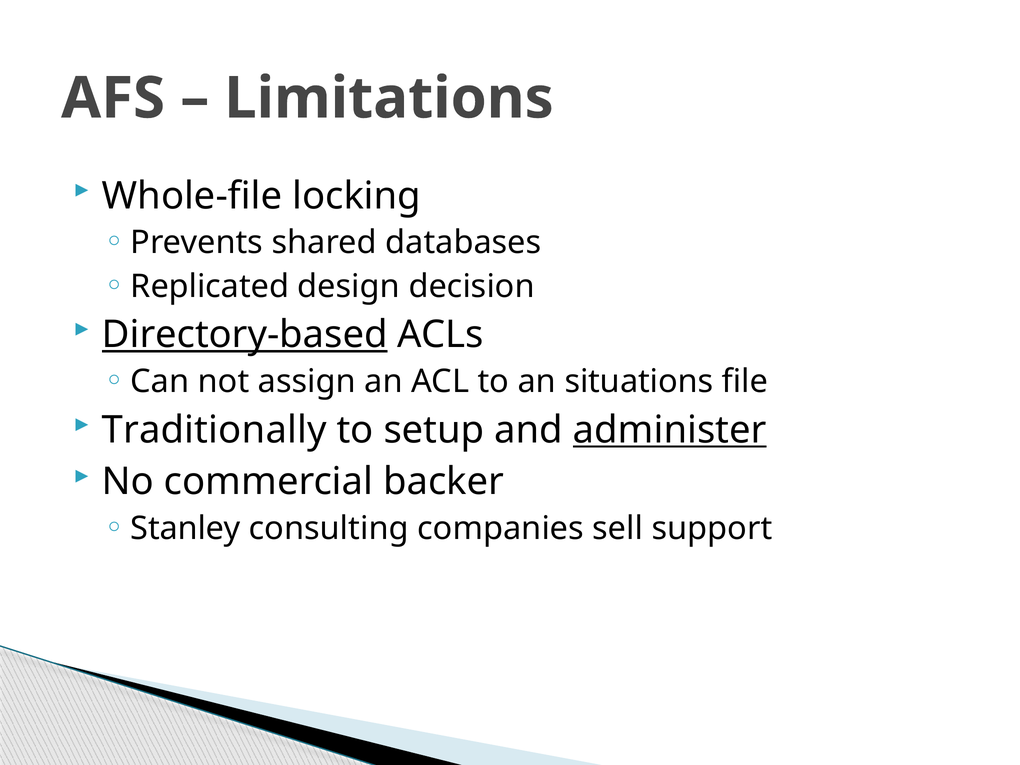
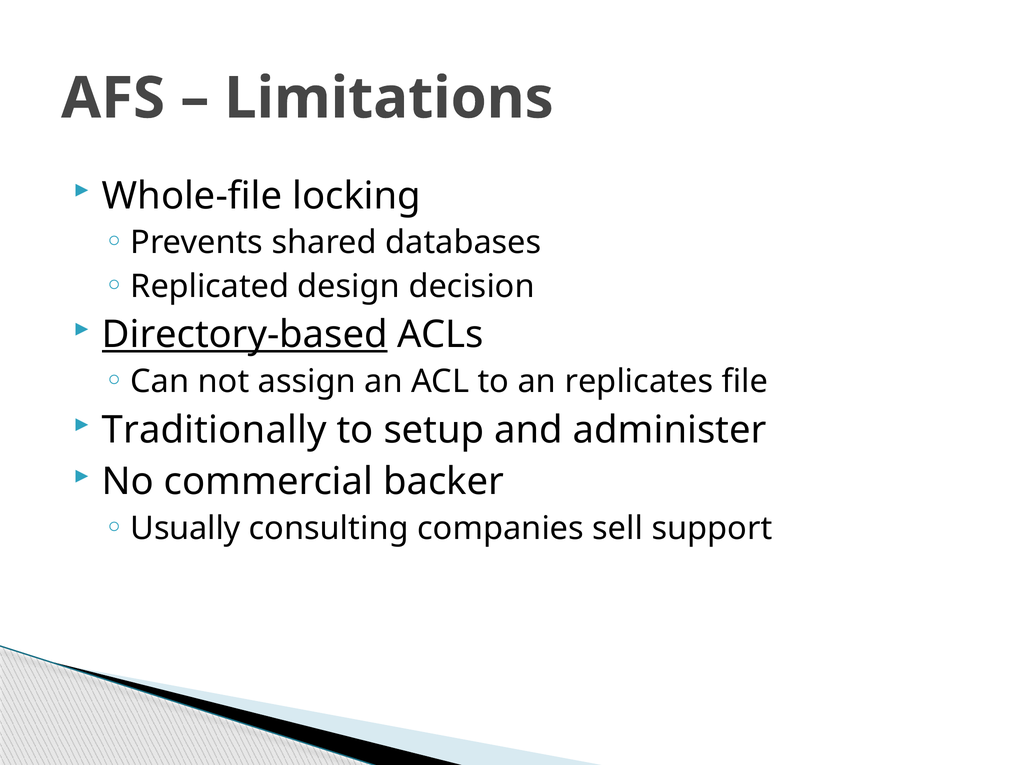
situations: situations -> replicates
administer underline: present -> none
Stanley: Stanley -> Usually
